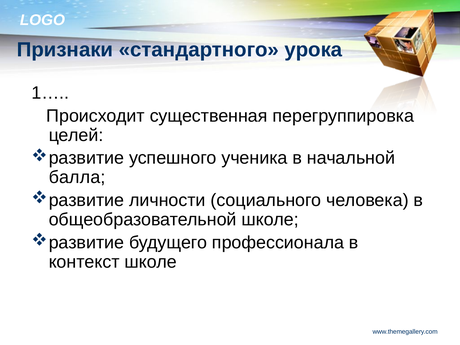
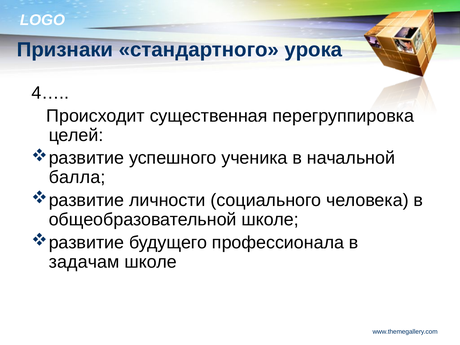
1…: 1… -> 4…
контекст: контекст -> задачам
